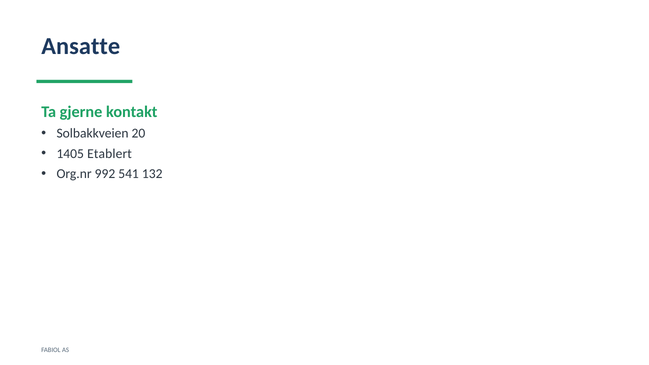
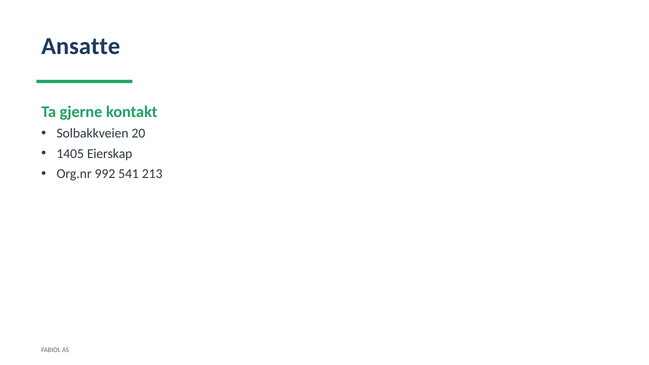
Etablert: Etablert -> Eierskap
132: 132 -> 213
